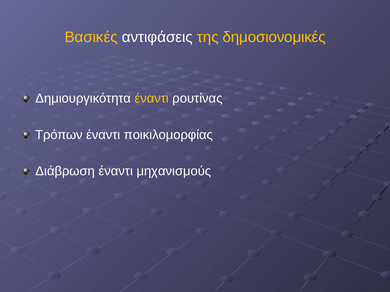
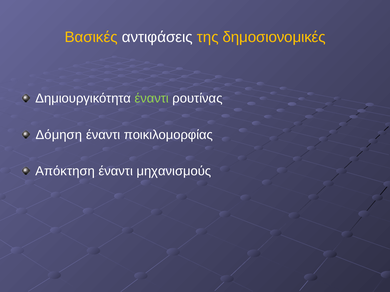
έναντι at (152, 99) colour: yellow -> light green
Τρόπων: Τρόπων -> Δόμηση
Διάβρωση: Διάβρωση -> Απόκτηση
